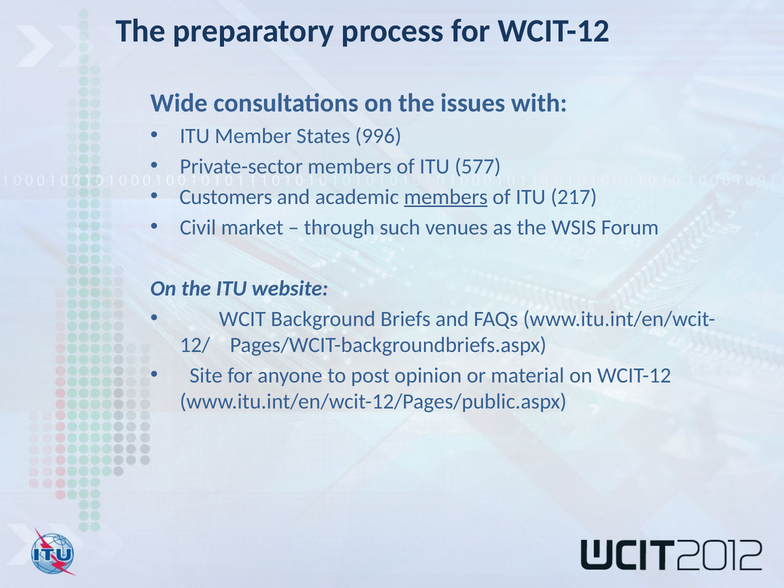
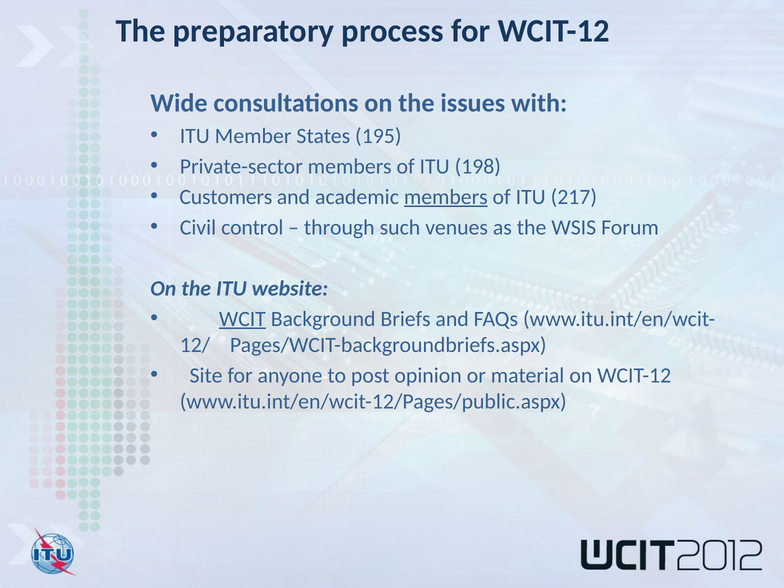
996: 996 -> 195
577: 577 -> 198
market: market -> control
WCIT underline: none -> present
